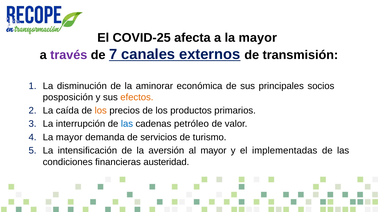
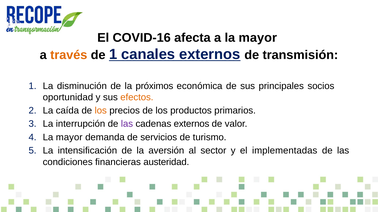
COVID-25: COVID-25 -> COVID-16
través colour: purple -> orange
de 7: 7 -> 1
aminorar: aminorar -> próximos
posposición: posposición -> oportunidad
las at (127, 124) colour: blue -> purple
cadenas petróleo: petróleo -> externos
al mayor: mayor -> sector
